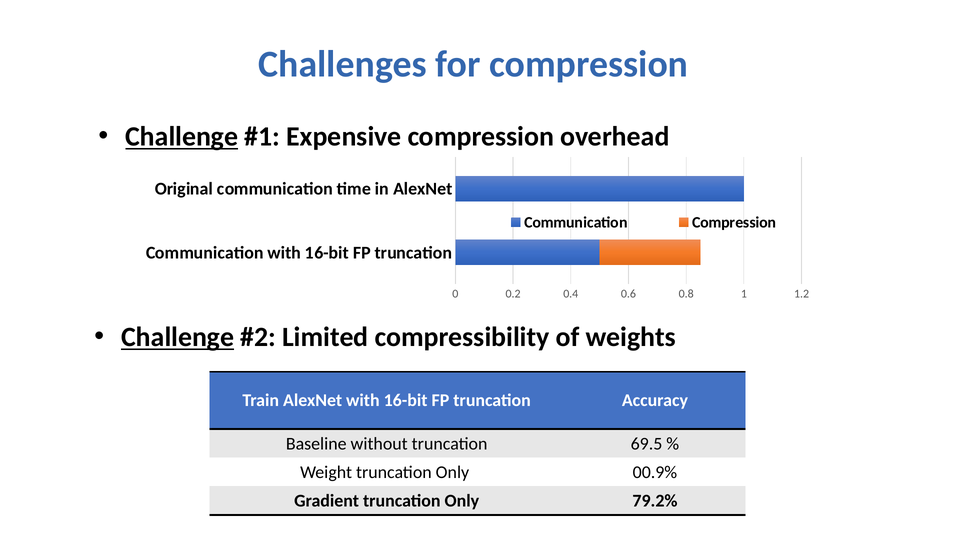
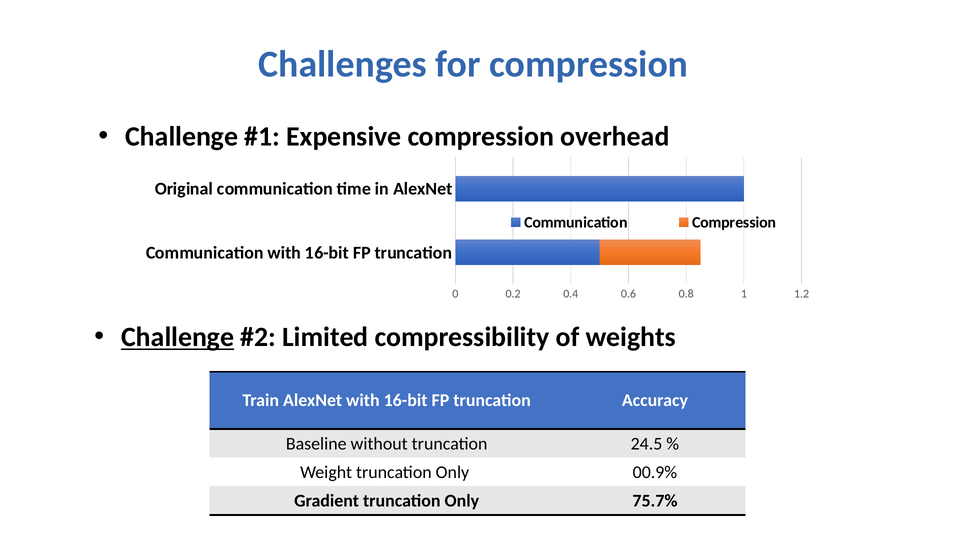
Challenge at (182, 137) underline: present -> none
69.5: 69.5 -> 24.5
79.2%: 79.2% -> 75.7%
